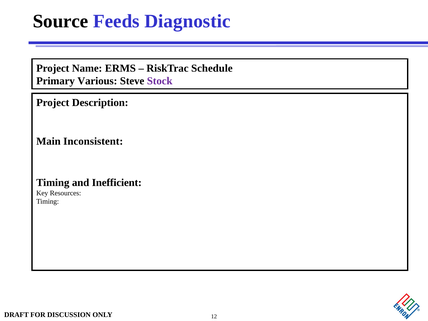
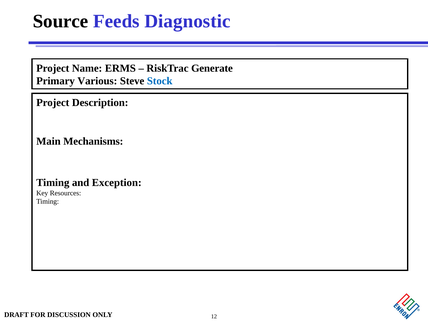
Schedule: Schedule -> Generate
Stock colour: purple -> blue
Inconsistent: Inconsistent -> Mechanisms
Inefficient: Inefficient -> Exception
